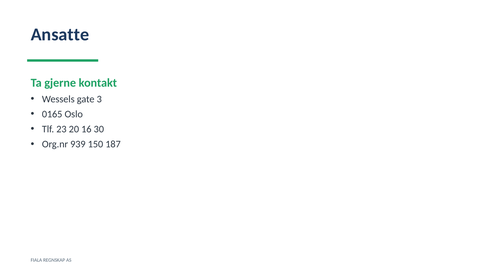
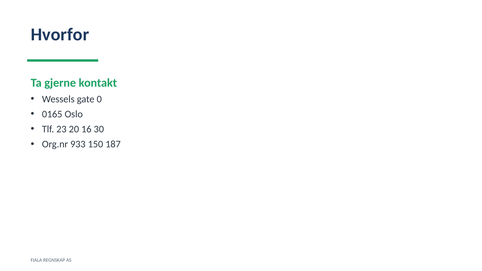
Ansatte: Ansatte -> Hvorfor
3: 3 -> 0
939: 939 -> 933
